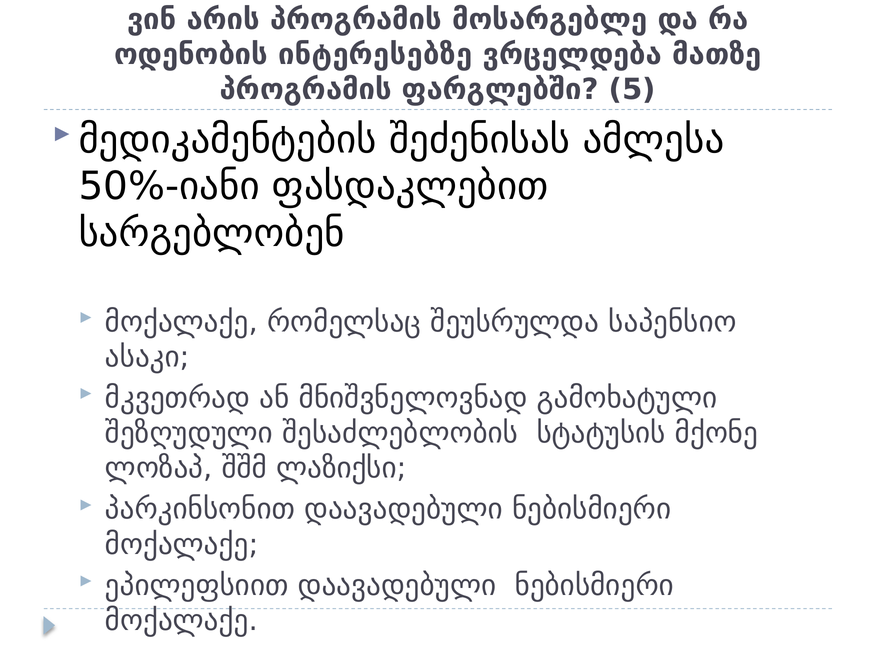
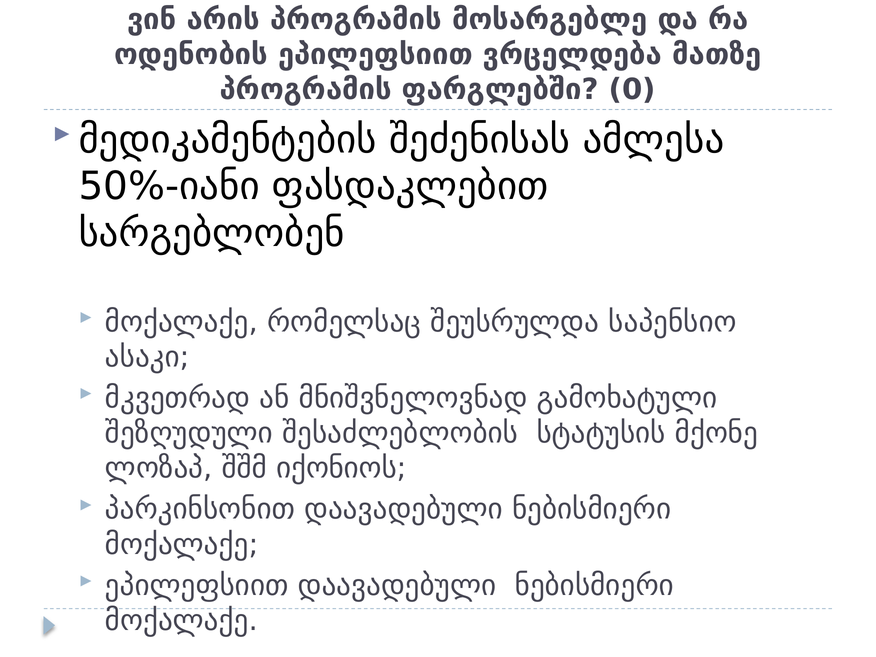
ოდენობის ინტერესებზე: ინტერესებზე -> ეპილეფსიით
5: 5 -> 0
ლაზიქსი: ლაზიქსი -> იქონიოს
